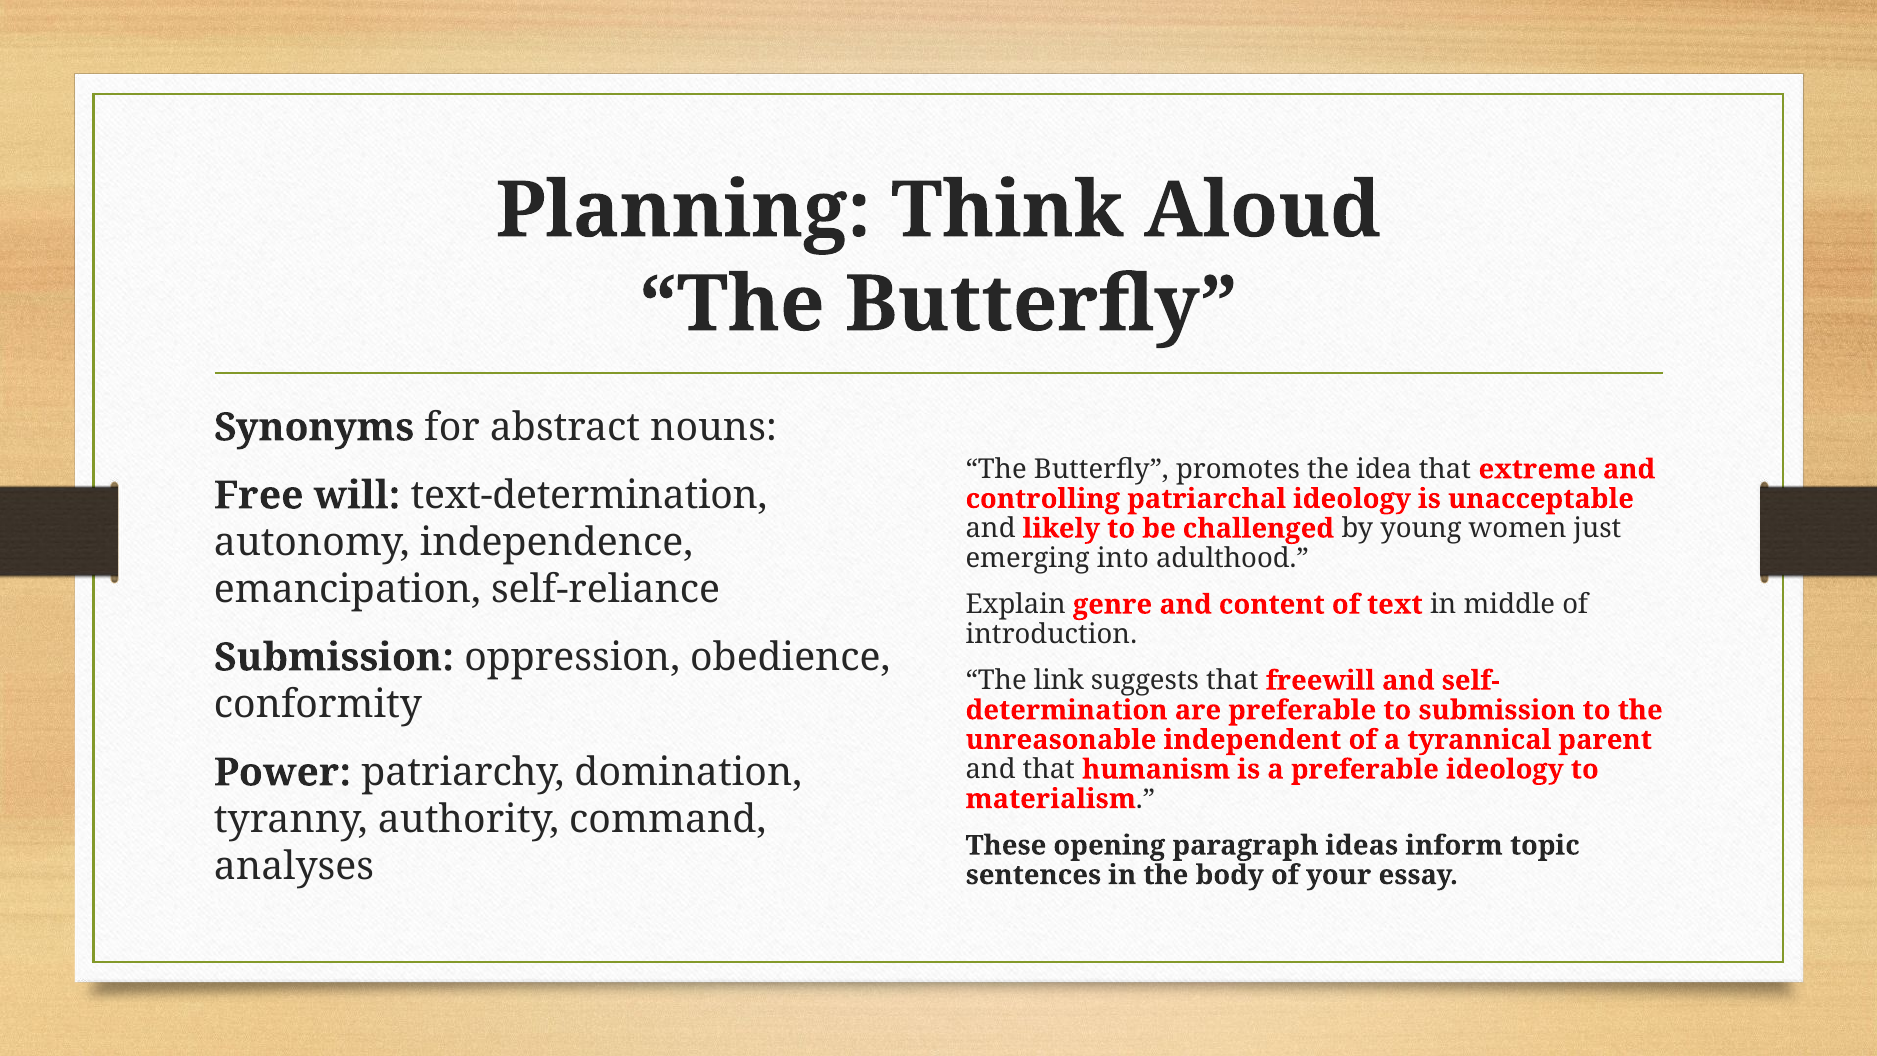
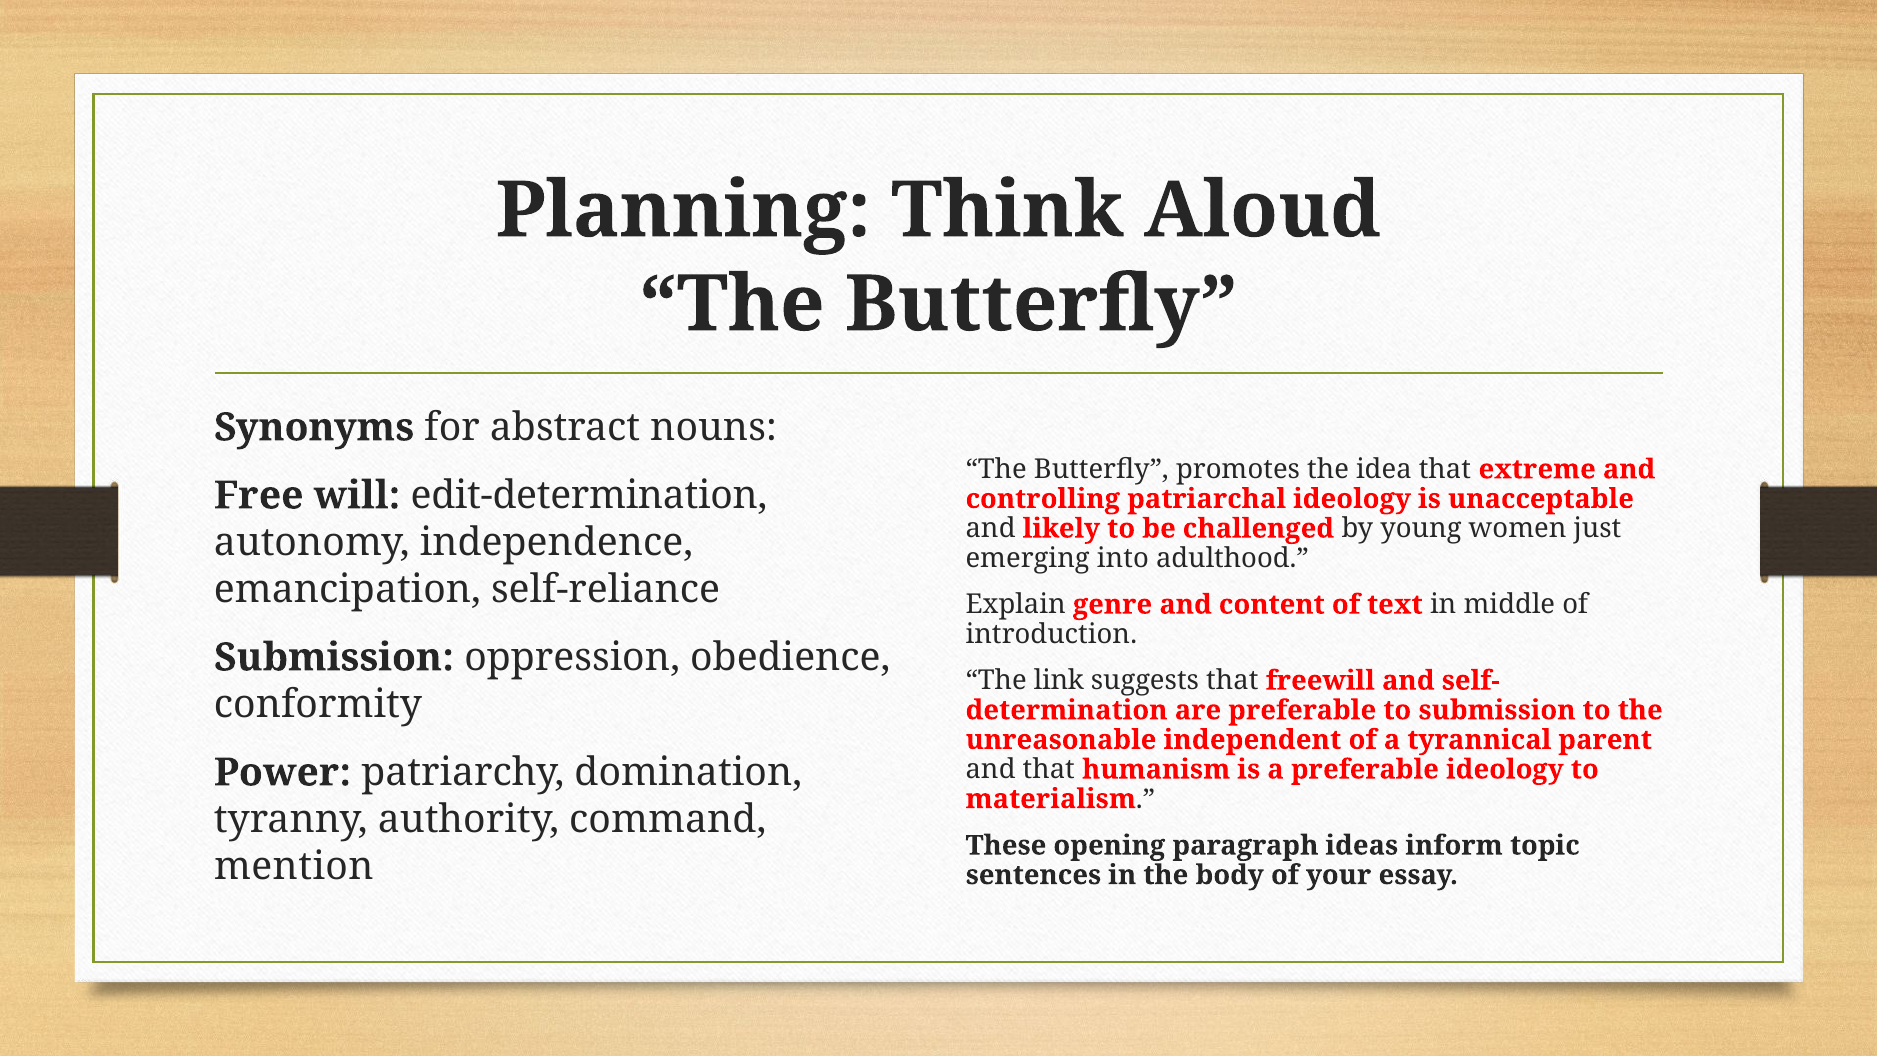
text-determination: text-determination -> edit-determination
analyses: analyses -> mention
